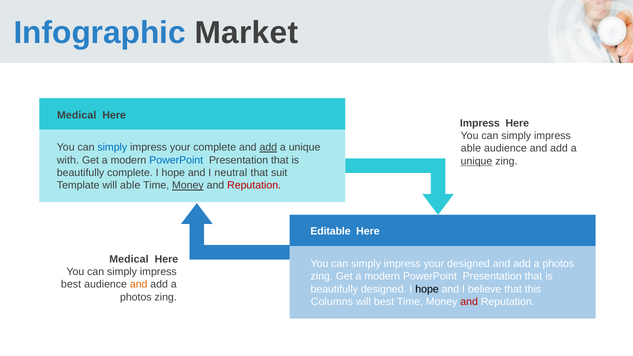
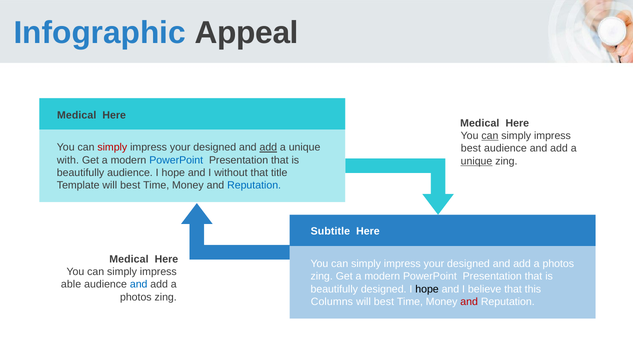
Market: Market -> Appeal
Impress at (480, 124): Impress -> Medical
can at (490, 136) underline: none -> present
simply at (112, 147) colour: blue -> red
complete at (215, 147): complete -> designed
able at (471, 148): able -> best
beautifully complete: complete -> audience
neutral: neutral -> without
suit: suit -> title
Template will able: able -> best
Money at (188, 185) underline: present -> none
Reputation at (254, 185) colour: red -> blue
Editable: Editable -> Subtitle
best at (71, 284): best -> able
and at (139, 284) colour: orange -> blue
